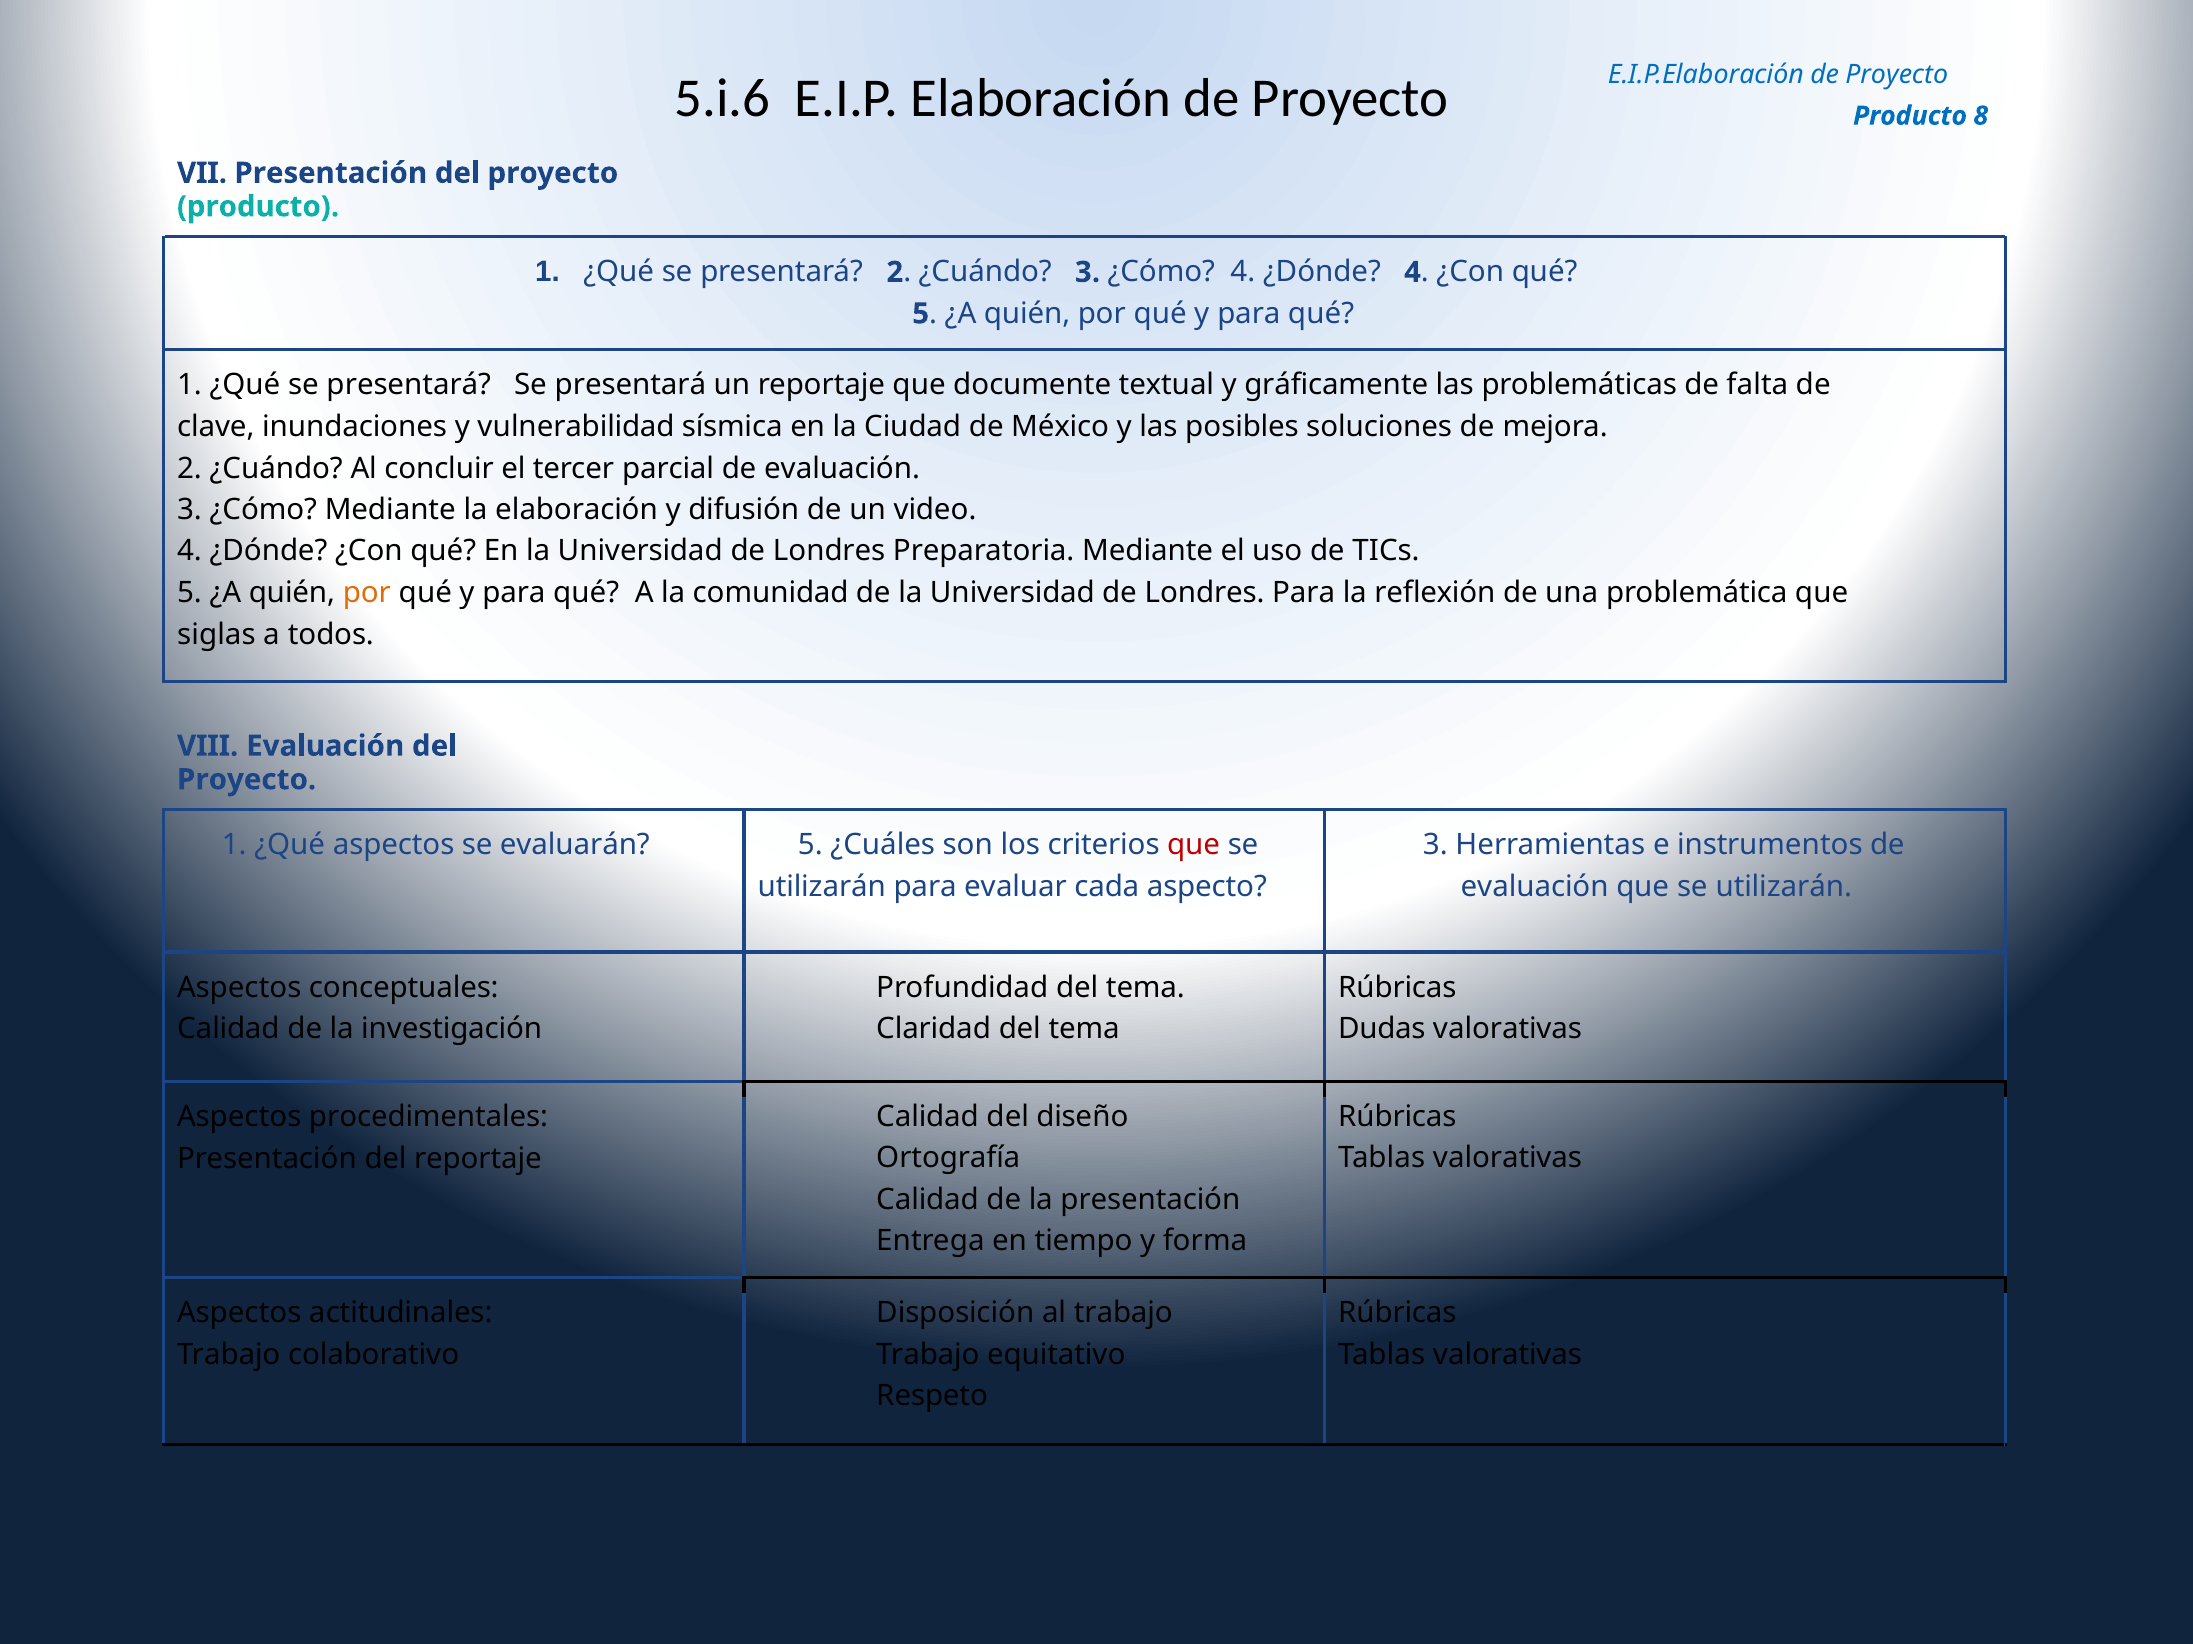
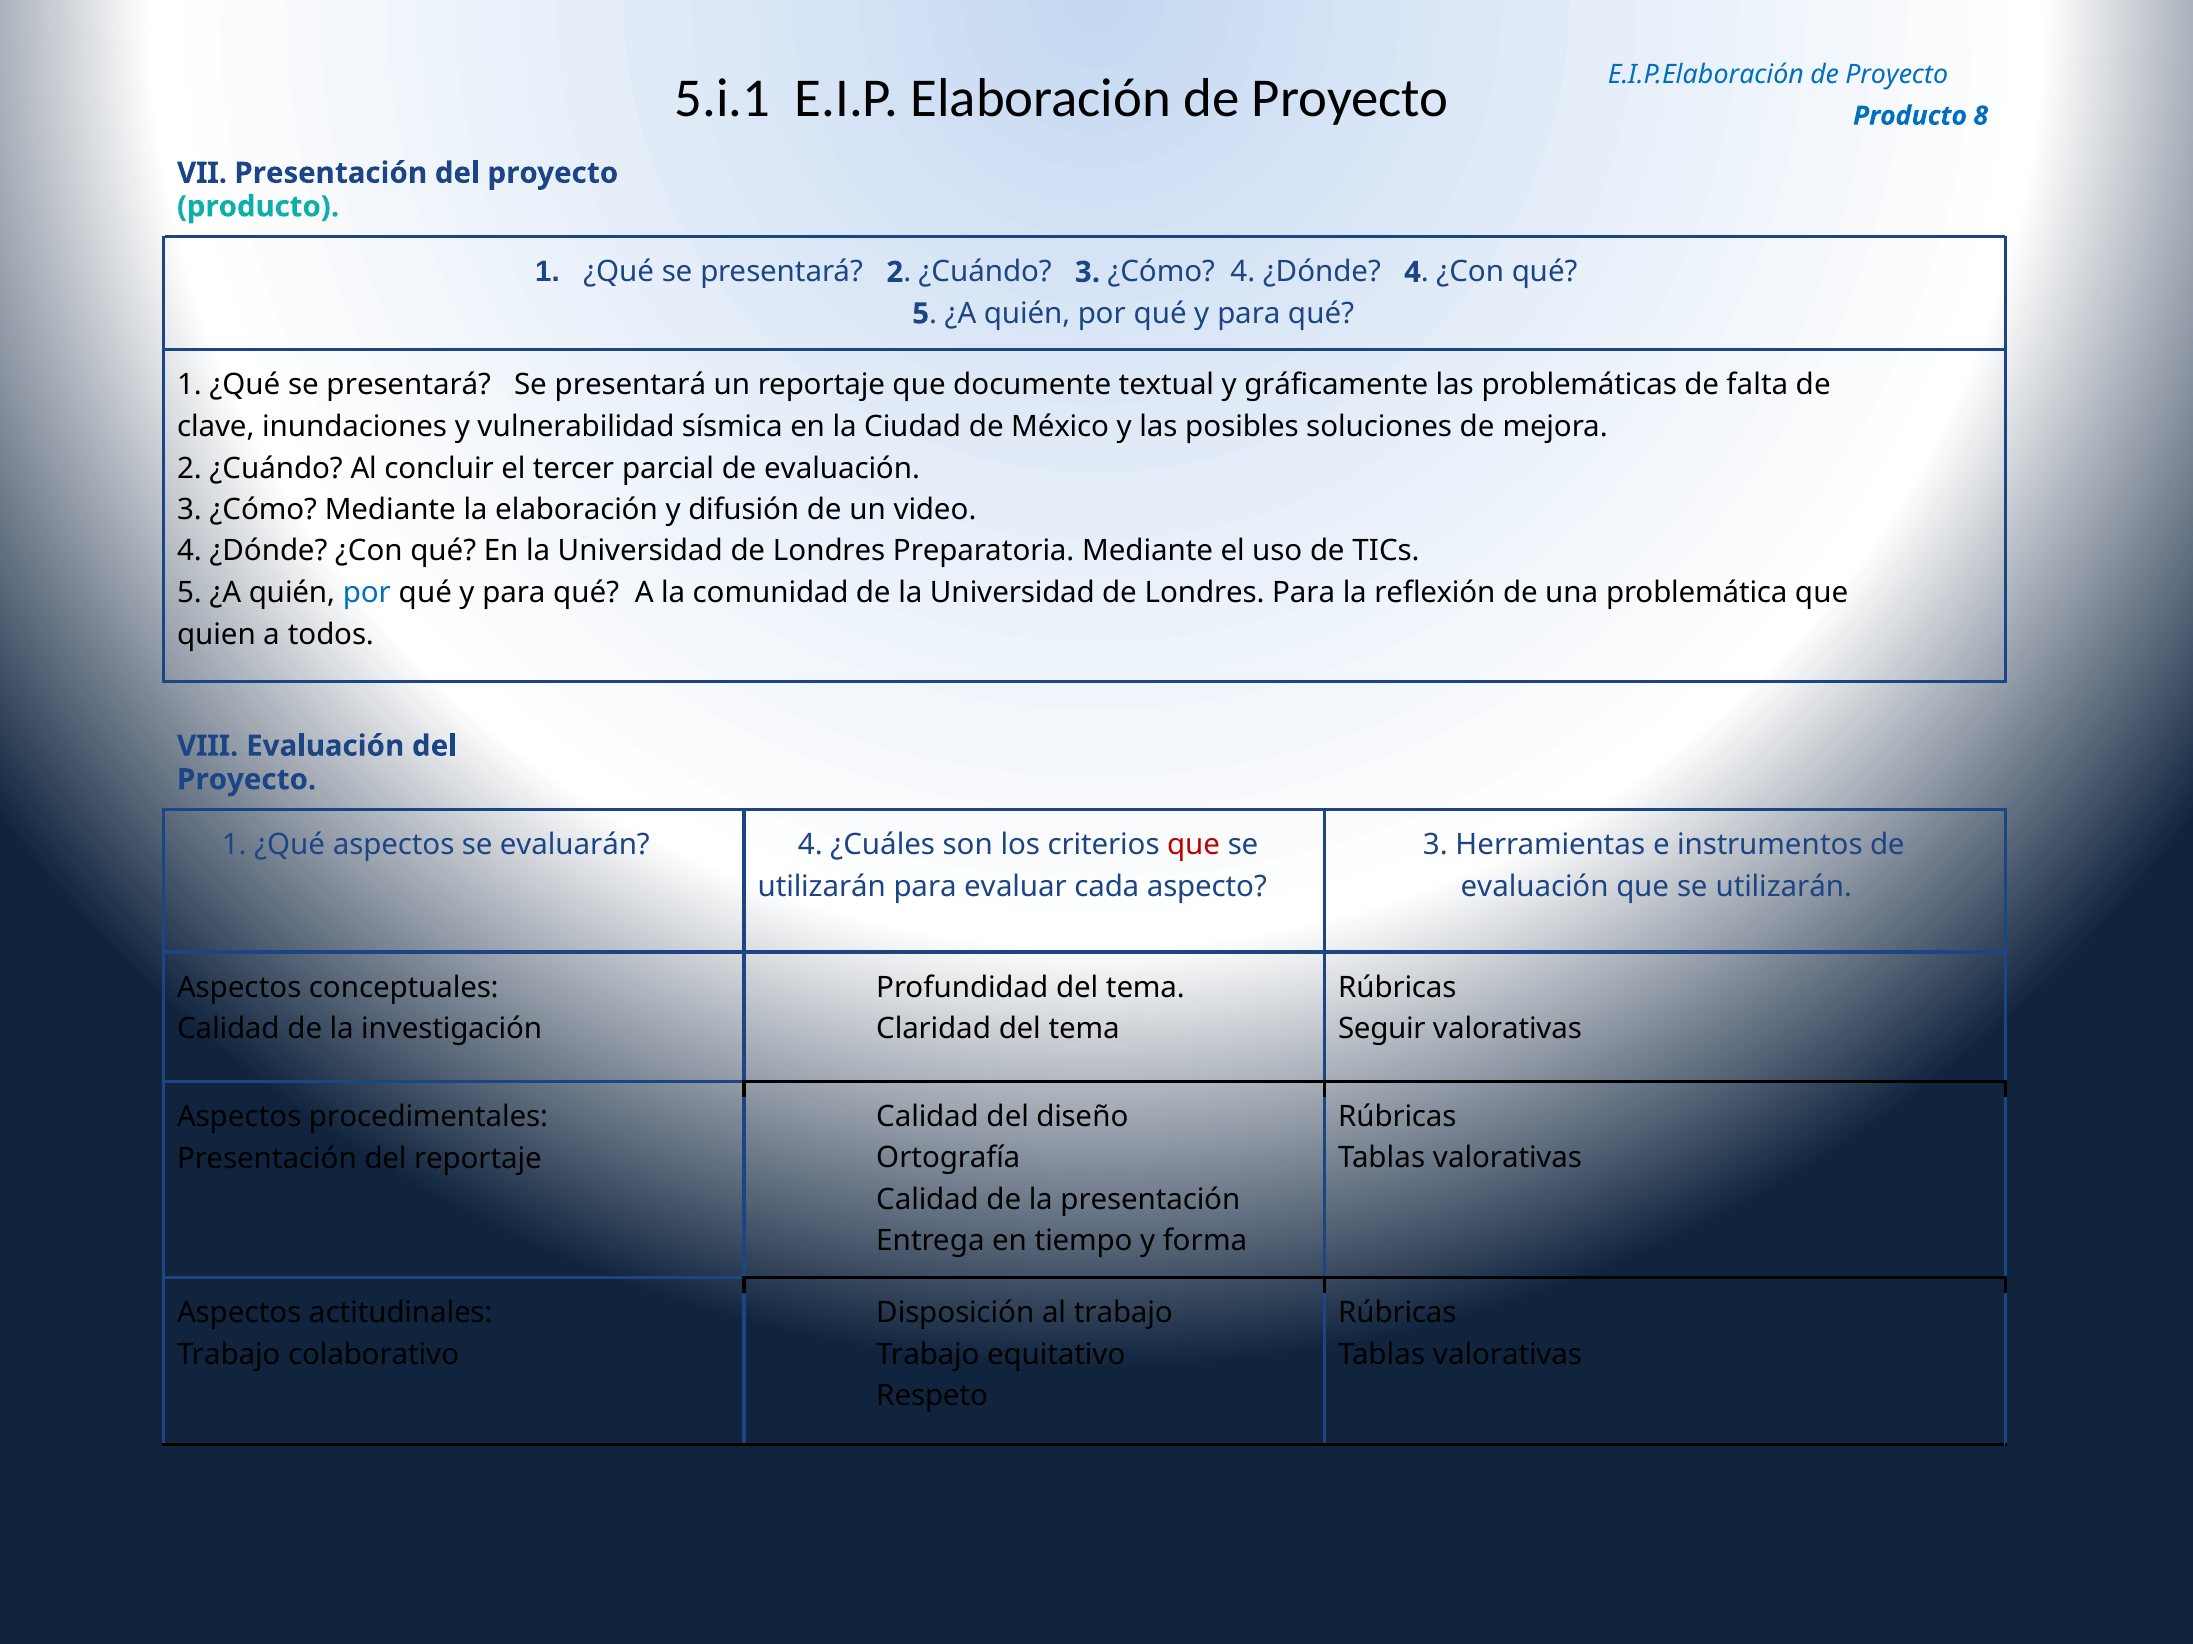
5.i.6: 5.i.6 -> 5.i.1
por at (367, 593) colour: orange -> blue
siglas: siglas -> quien
evaluarán 5: 5 -> 4
Dudas: Dudas -> Seguir
